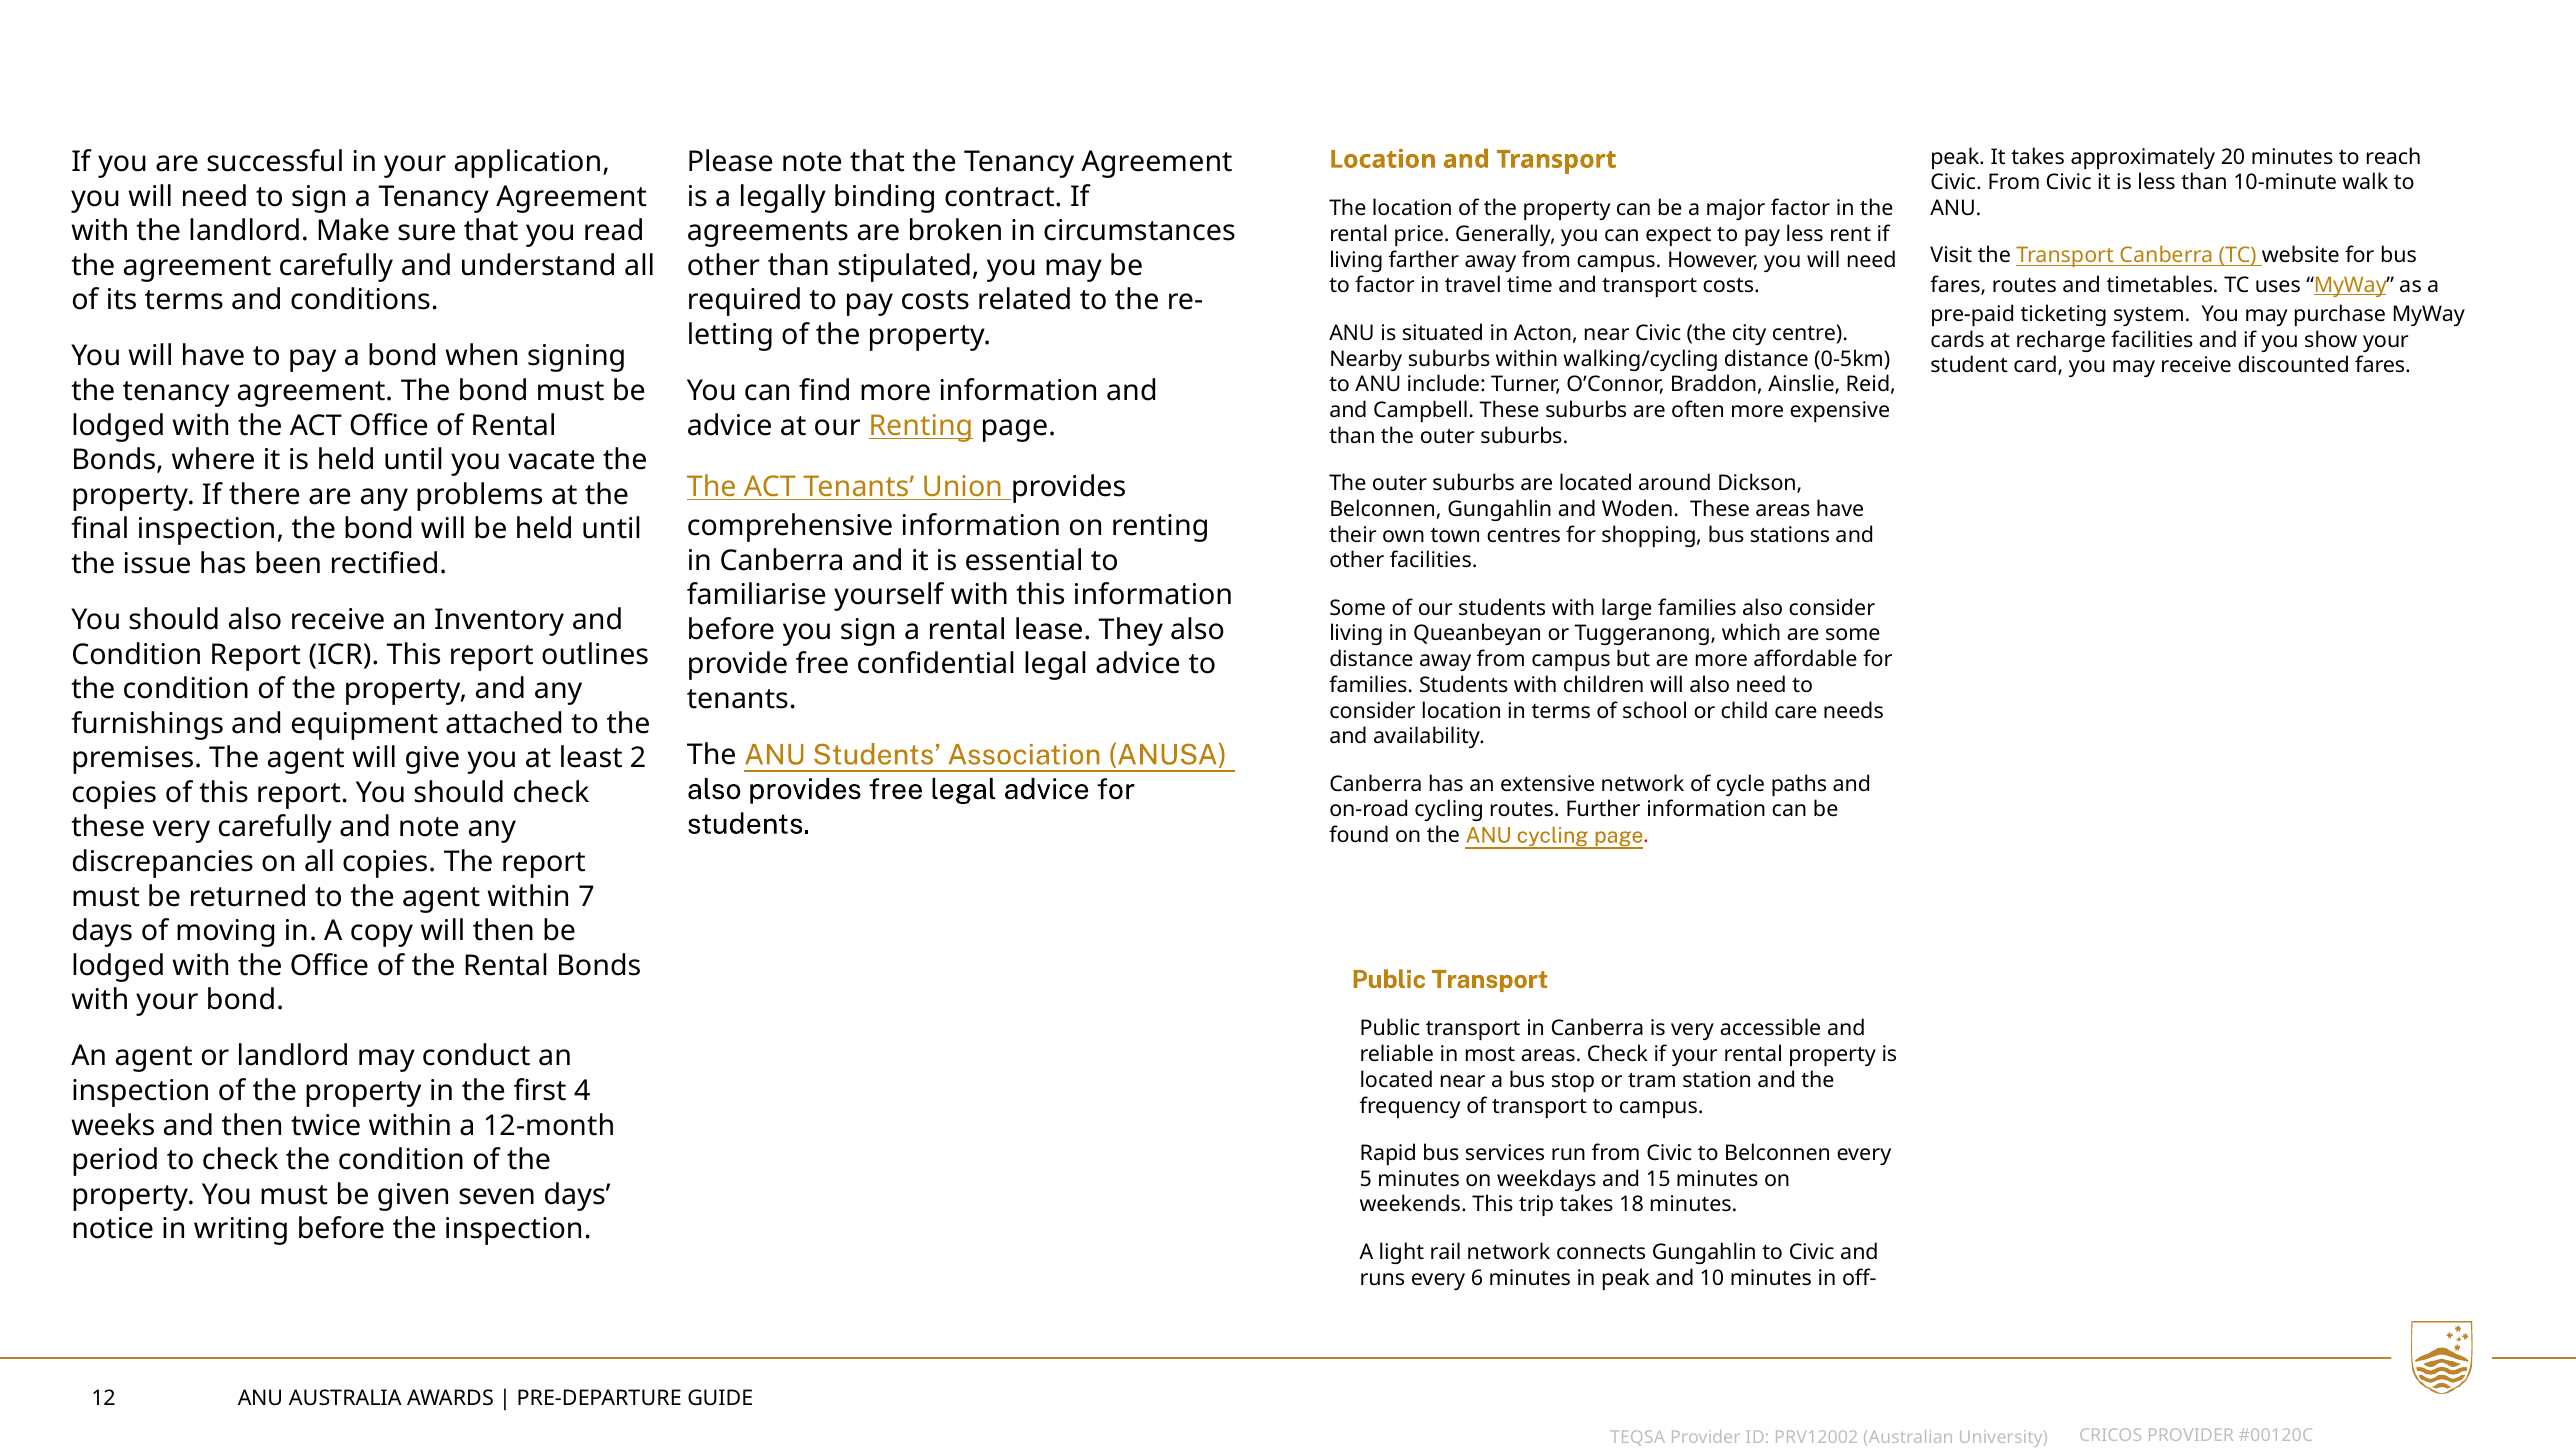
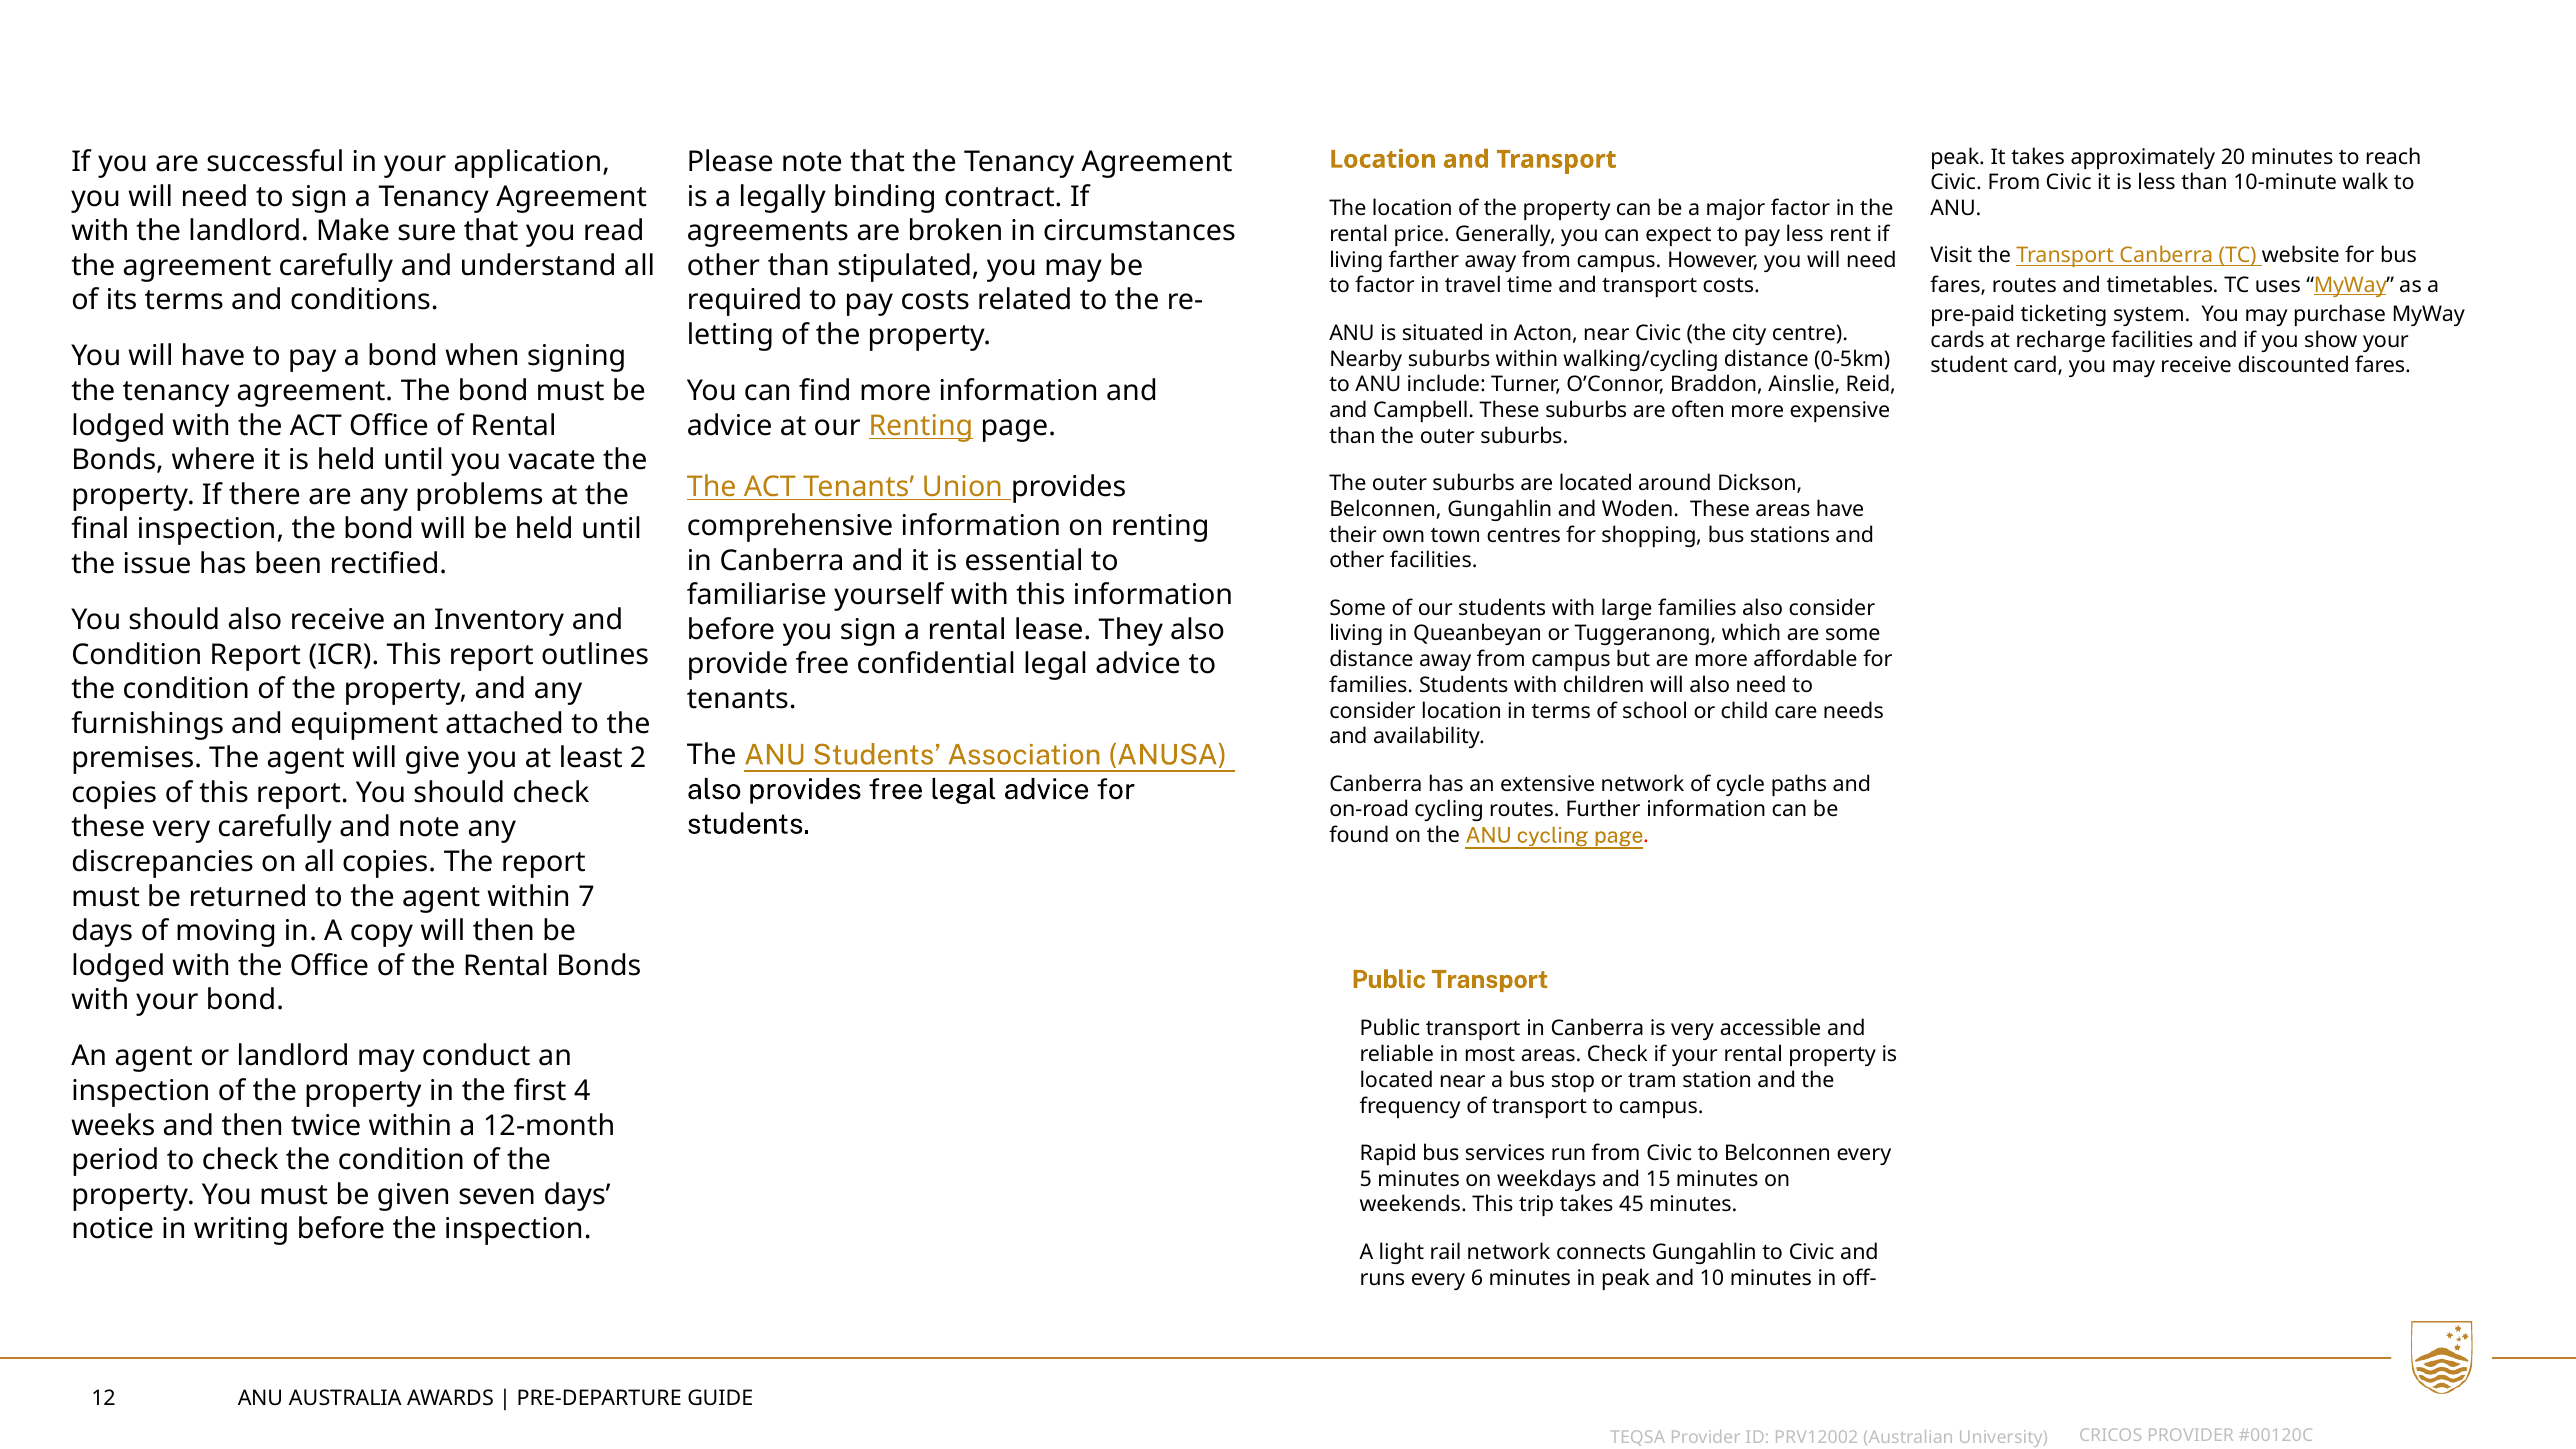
18: 18 -> 45
